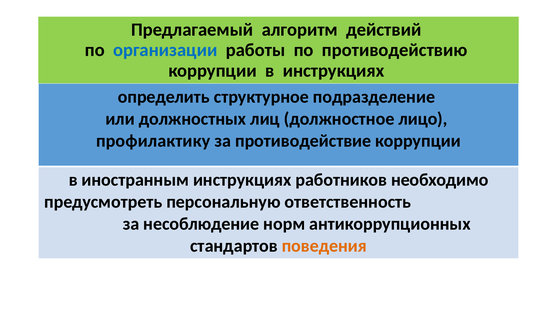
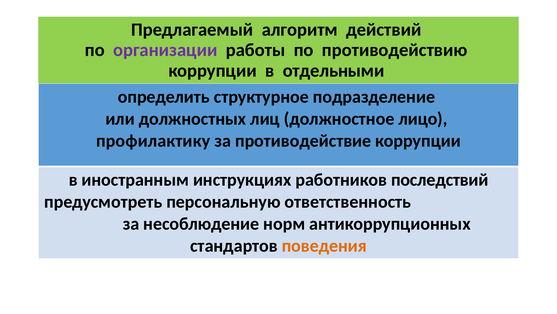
организации colour: blue -> purple
в инструкциях: инструкциях -> отдельными
необходимо: необходимо -> последствий
